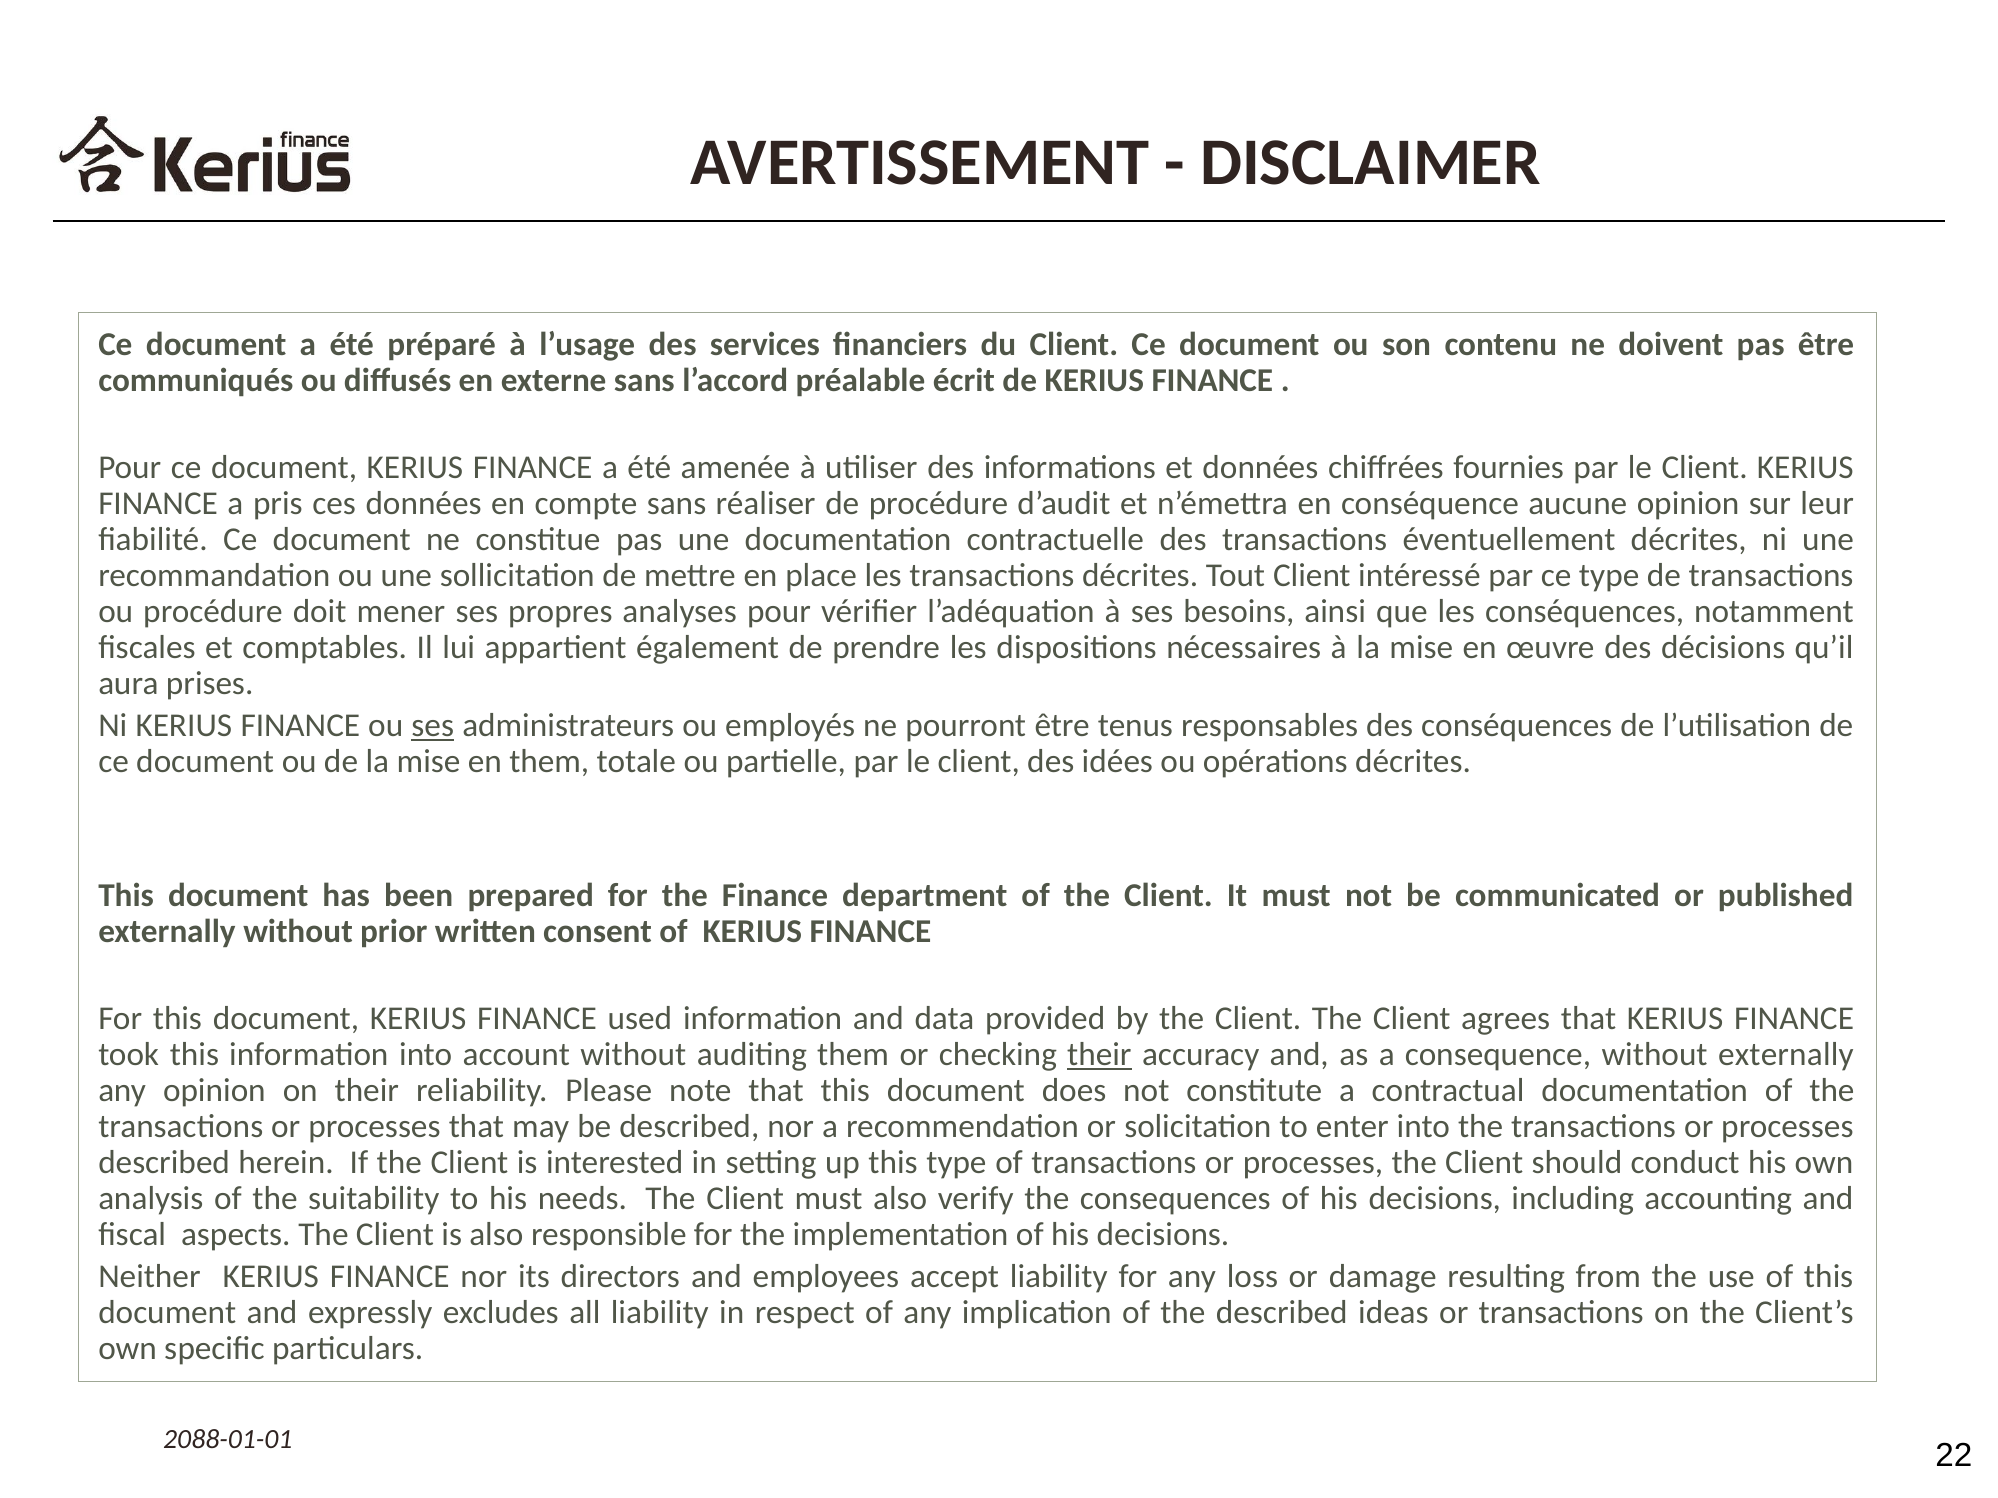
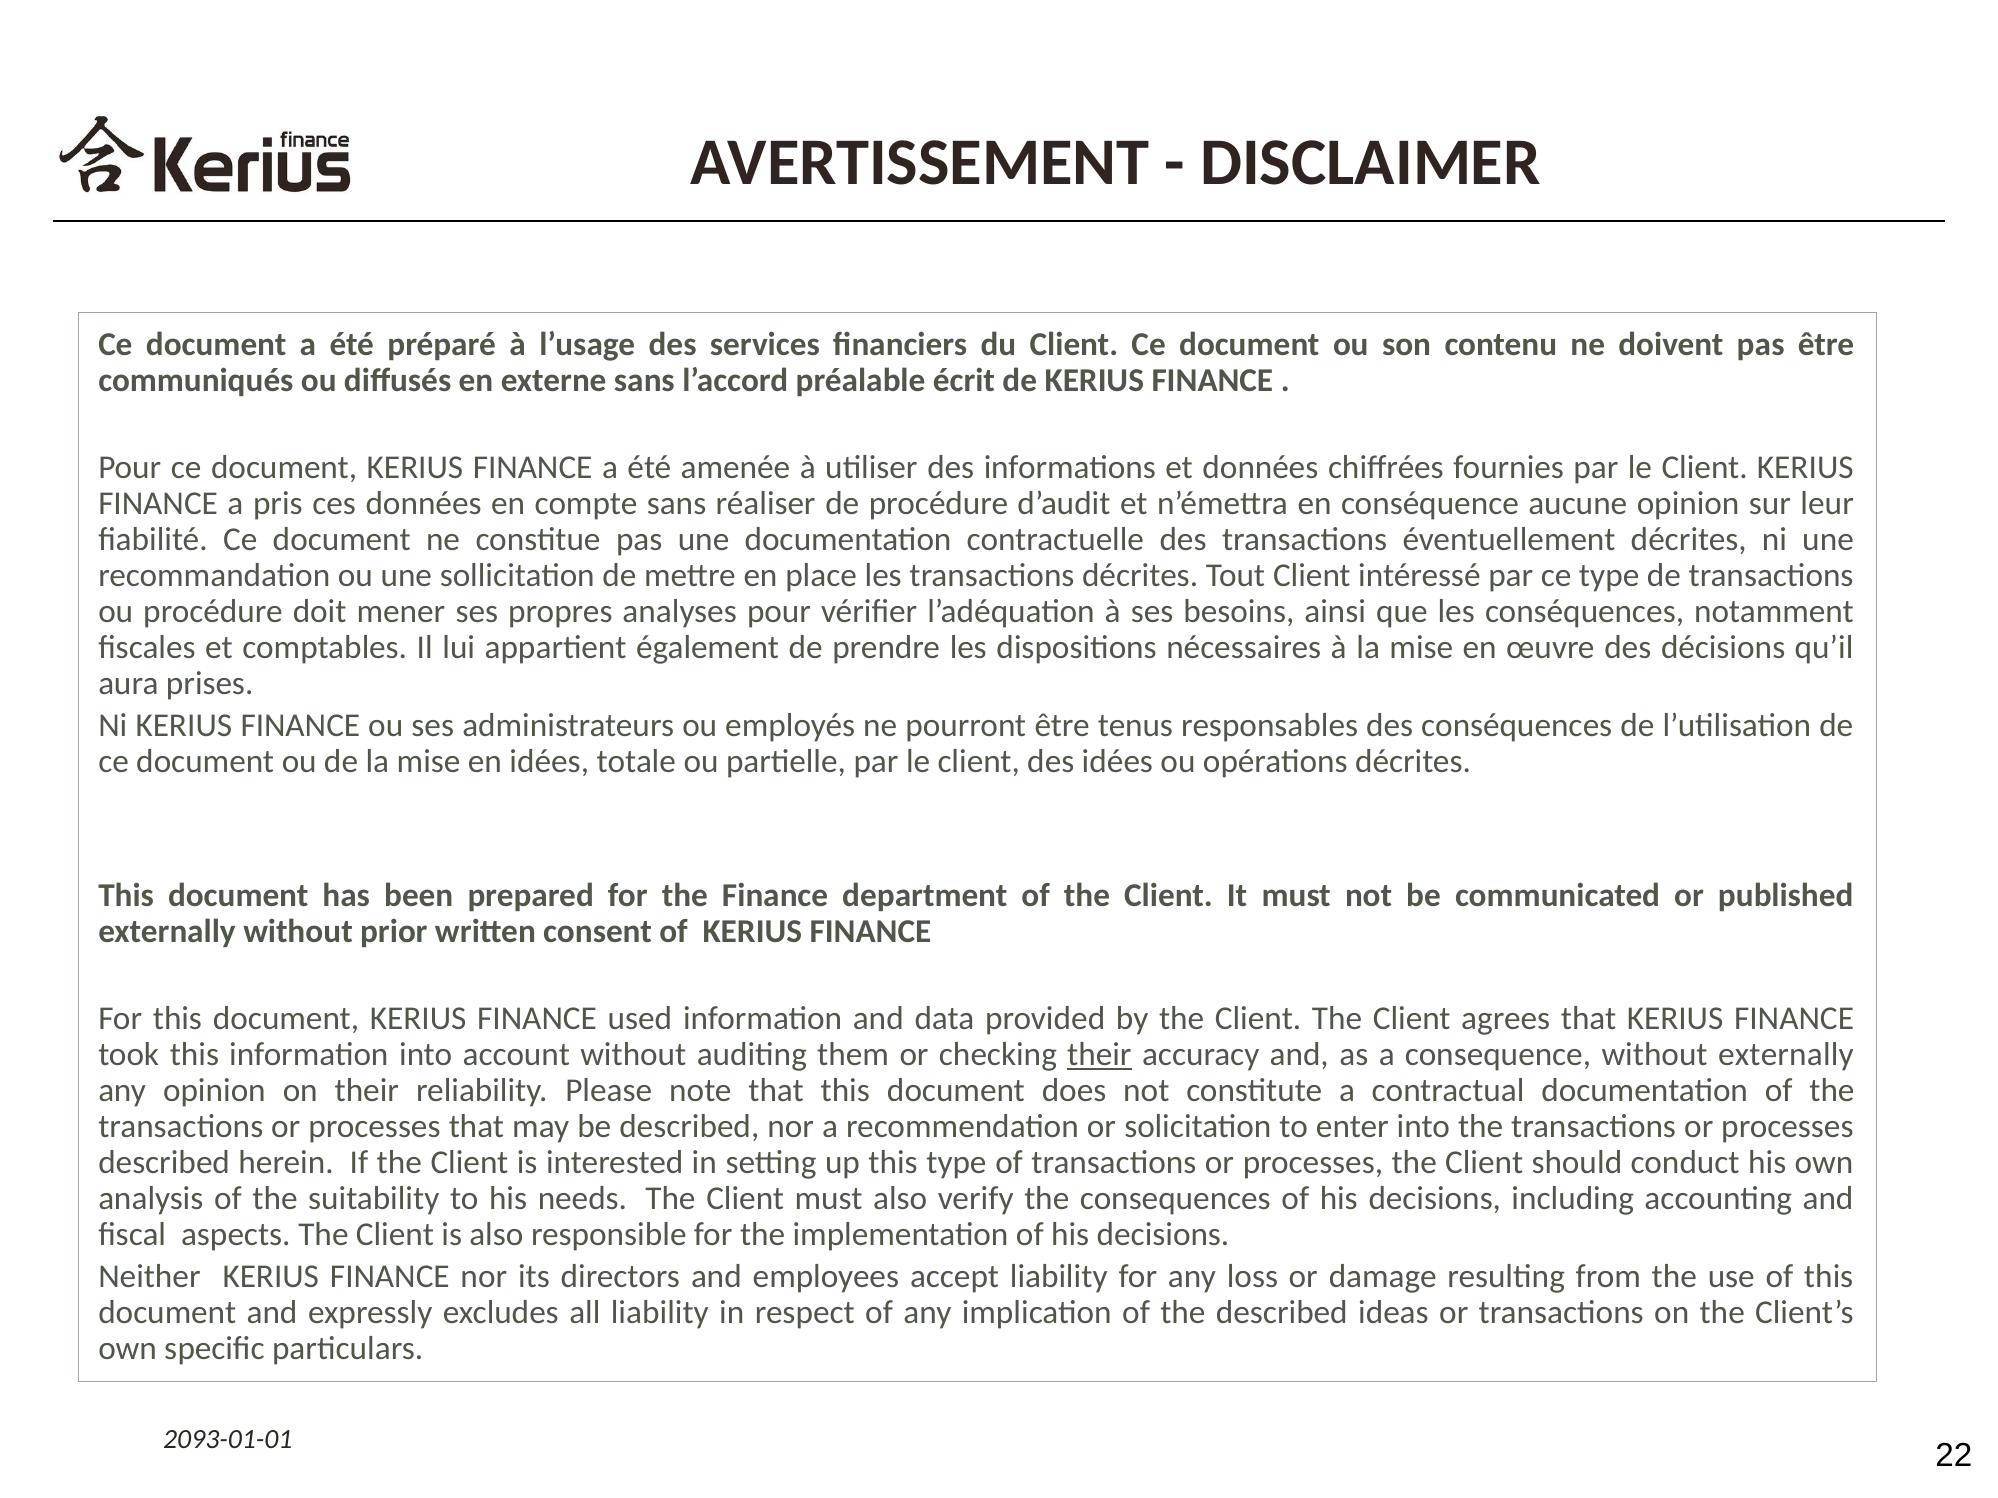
ses at (433, 726) underline: present -> none
en them: them -> idées
2088-01-01: 2088-01-01 -> 2093-01-01
